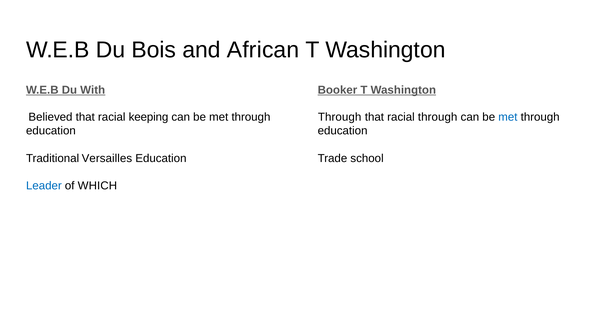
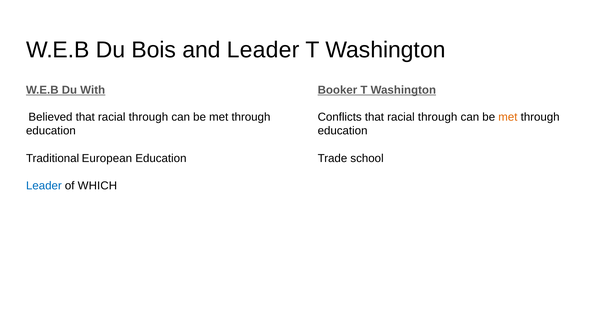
and African: African -> Leader
Believed that racial keeping: keeping -> through
Through at (340, 117): Through -> Conflicts
met at (508, 117) colour: blue -> orange
Versailles: Versailles -> European
